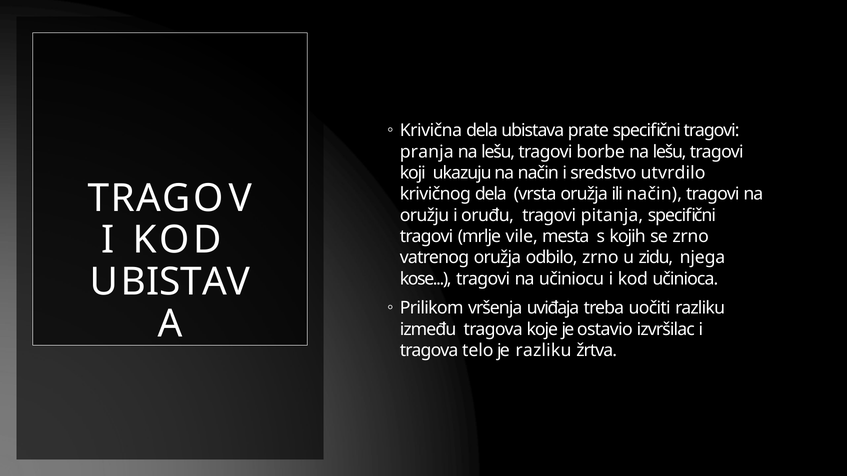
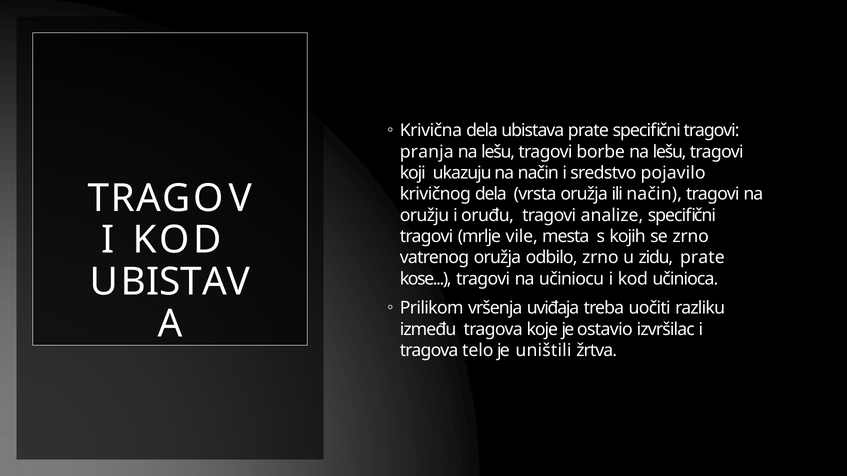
utvrdilo: utvrdilo -> pojavilo
pitanja: pitanja -> analize
zidu njega: njega -> prate
je razliku: razliku -> uništili
